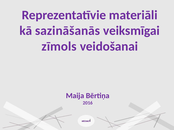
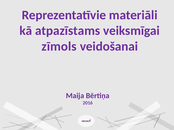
sazināšanās: sazināšanās -> atpazīstams
